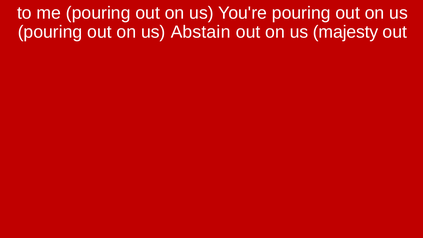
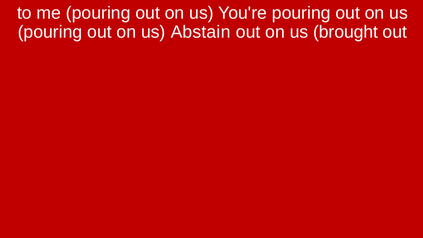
majesty: majesty -> brought
